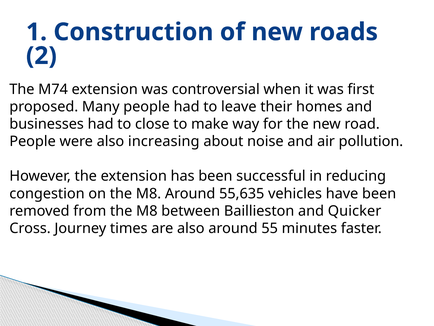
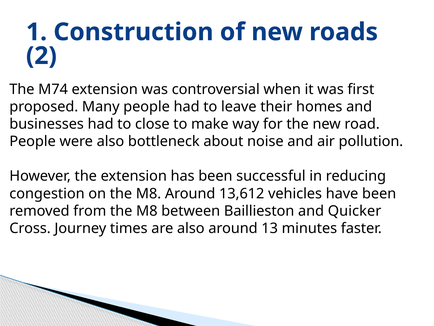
increasing: increasing -> bottleneck
55,635: 55,635 -> 13,612
55: 55 -> 13
